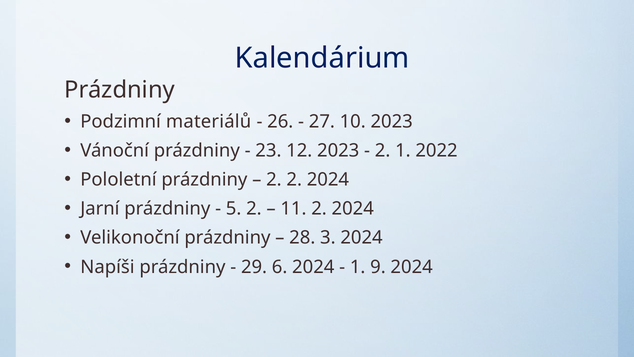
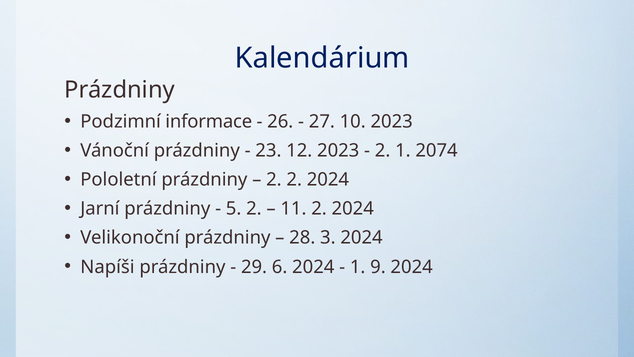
materiálů: materiálů -> informace
2022: 2022 -> 2074
